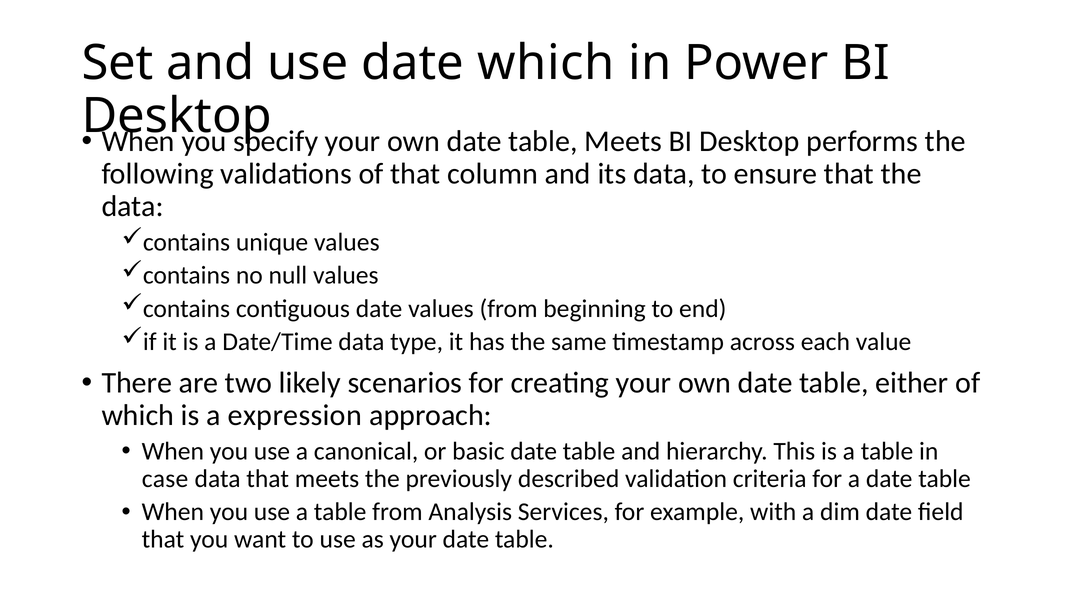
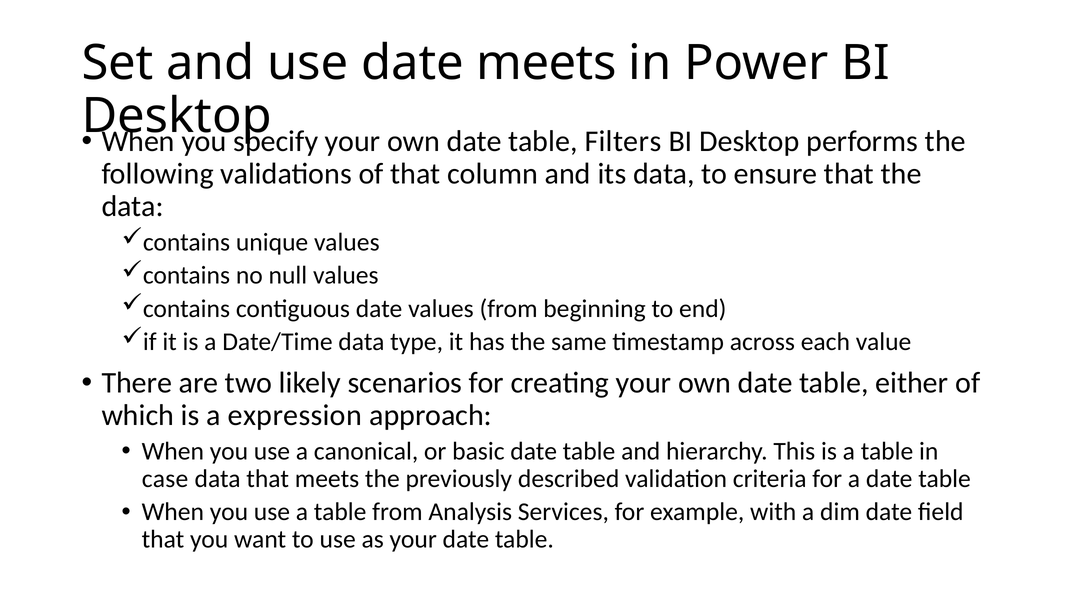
date which: which -> meets
table Meets: Meets -> Filters
